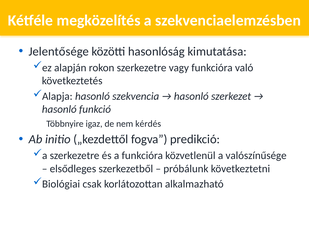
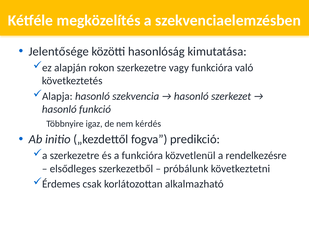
valószínűsége: valószínűsége -> rendelkezésre
Biológiai: Biológiai -> Érdemes
